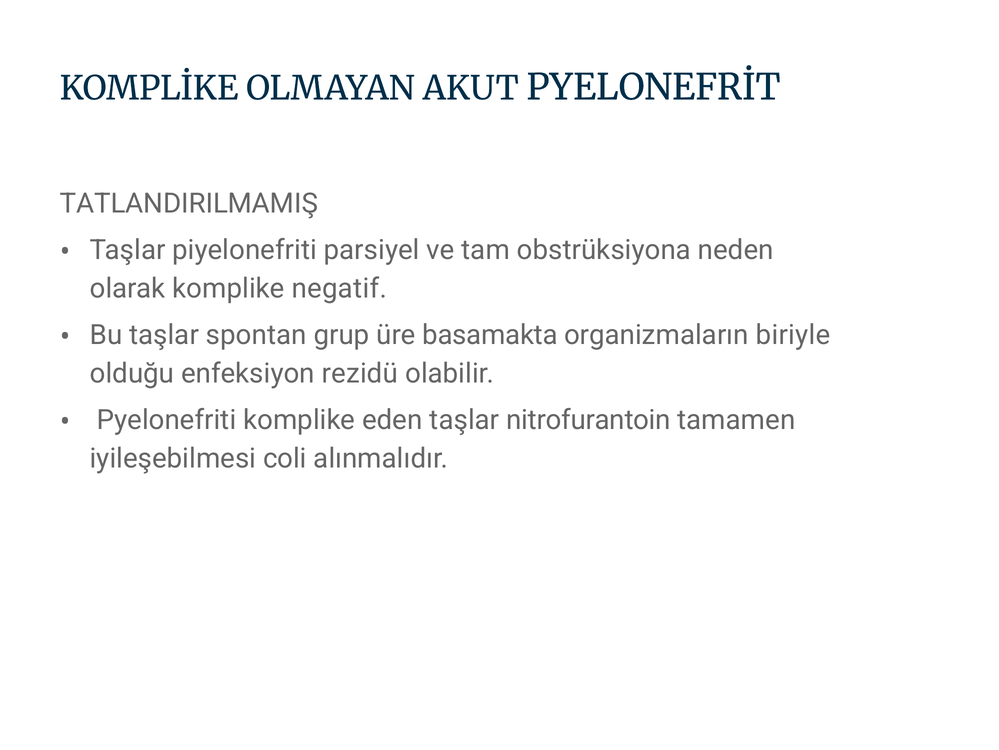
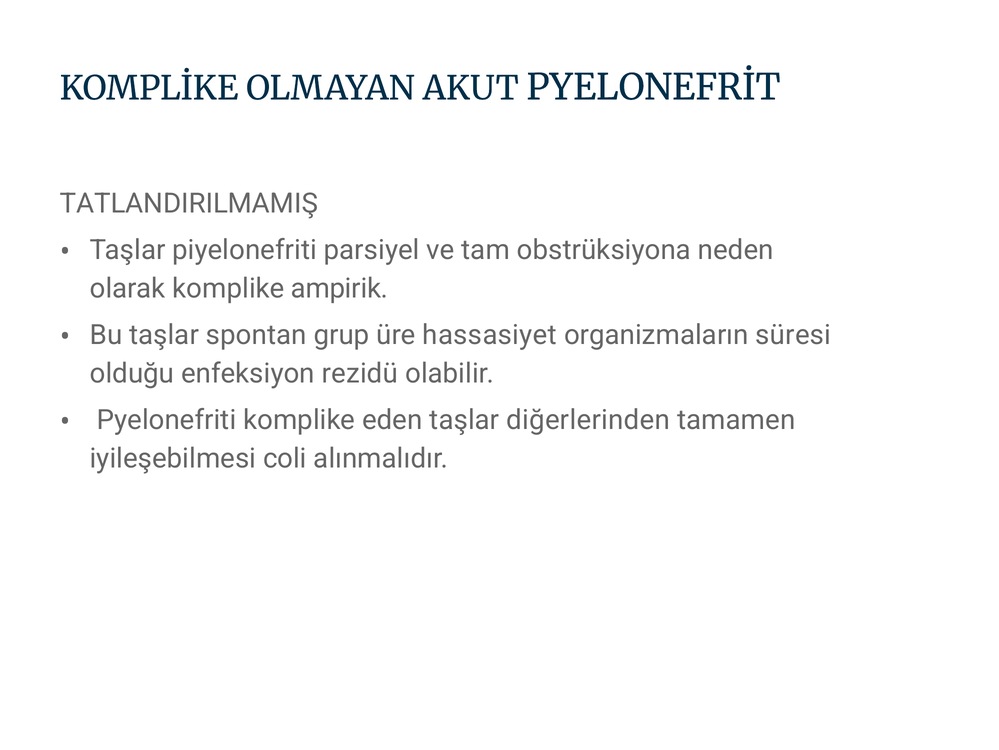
negatif: negatif -> ampirik
basamakta: basamakta -> hassasiyet
biriyle: biriyle -> süresi
nitrofurantoin: nitrofurantoin -> diğerlerinden
